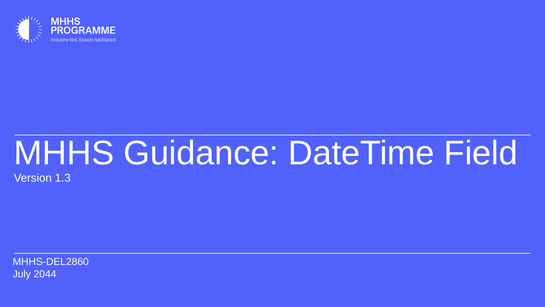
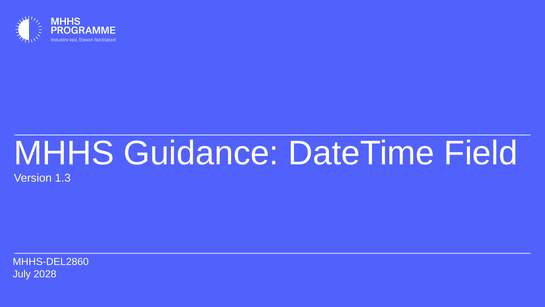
2044: 2044 -> 2028
